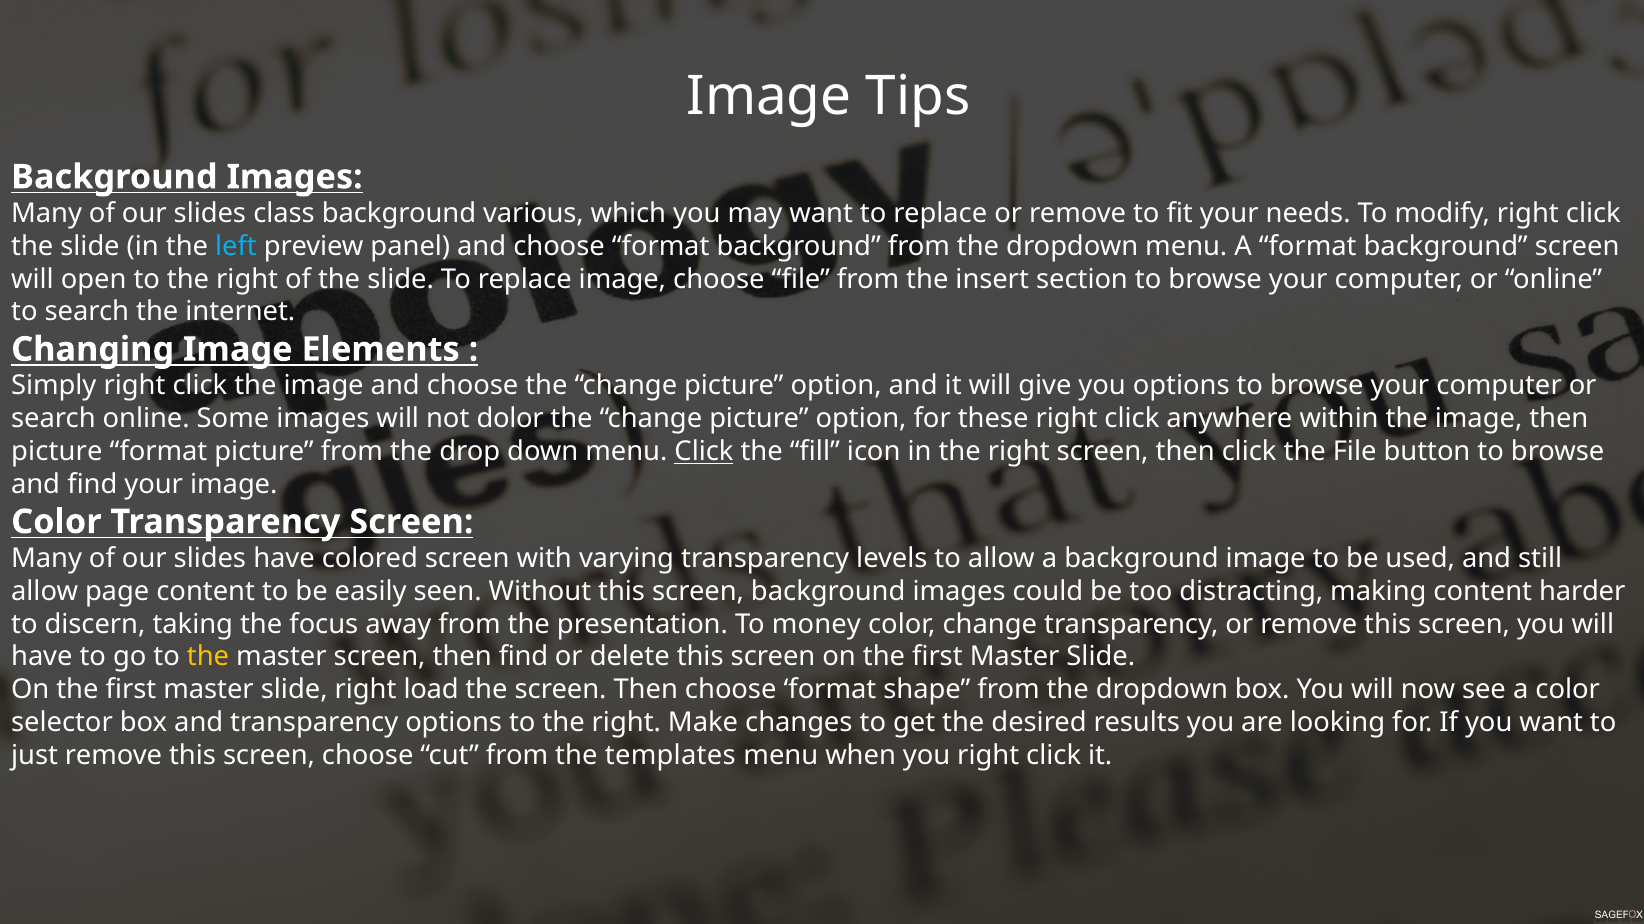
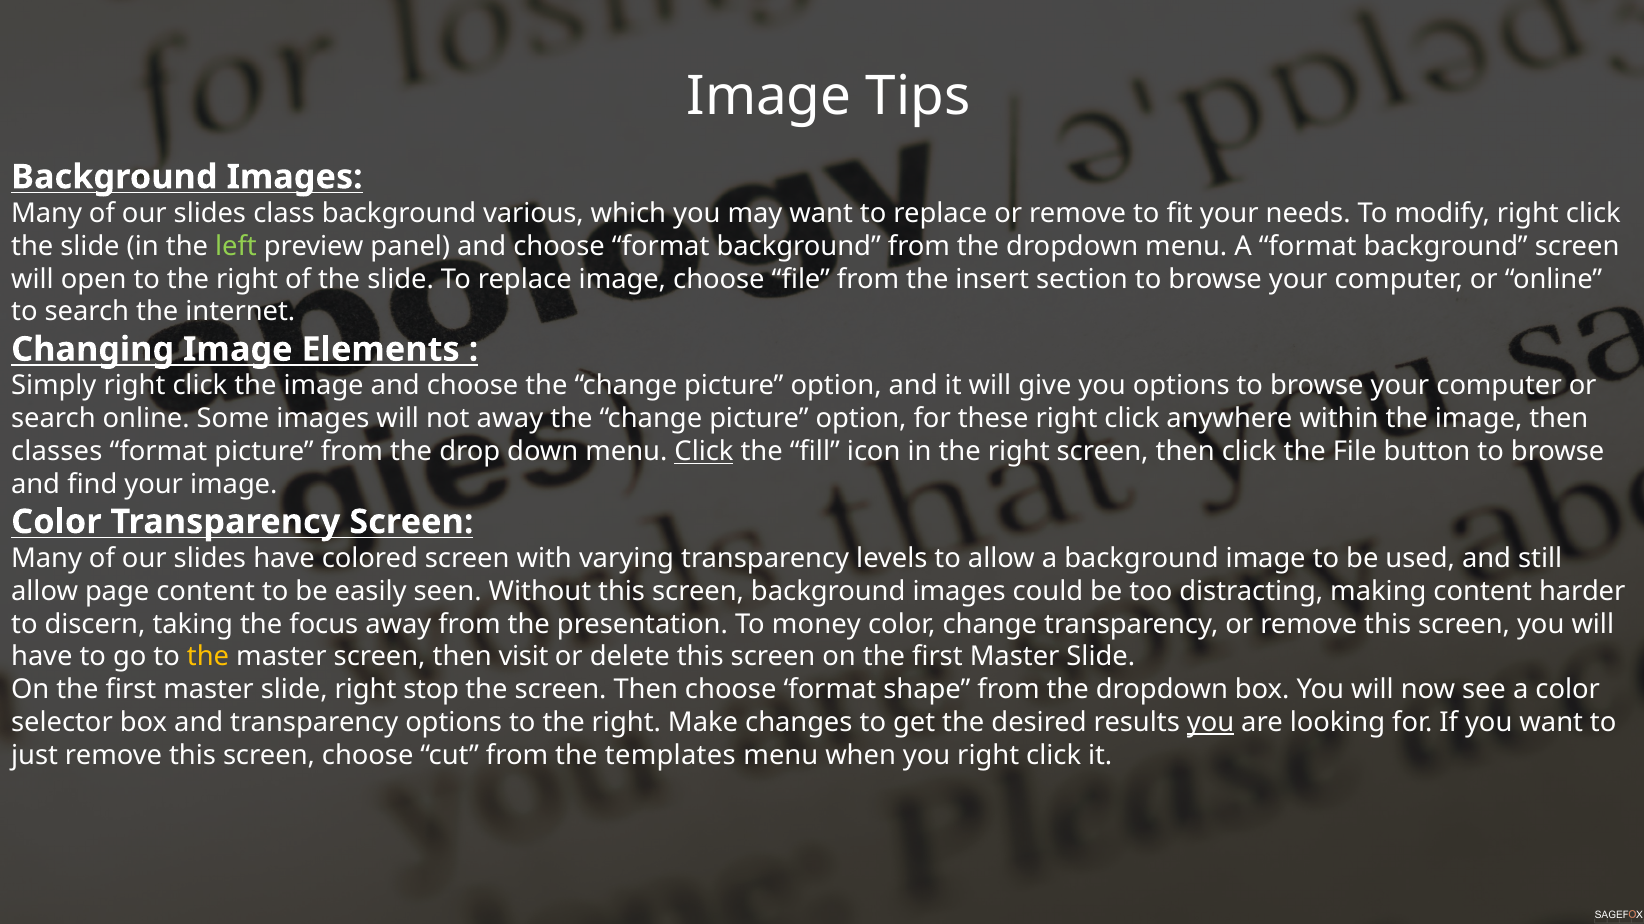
left colour: light blue -> light green
not dolor: dolor -> away
picture at (57, 452): picture -> classes
then find: find -> visit
load: load -> stop
you at (1211, 723) underline: none -> present
